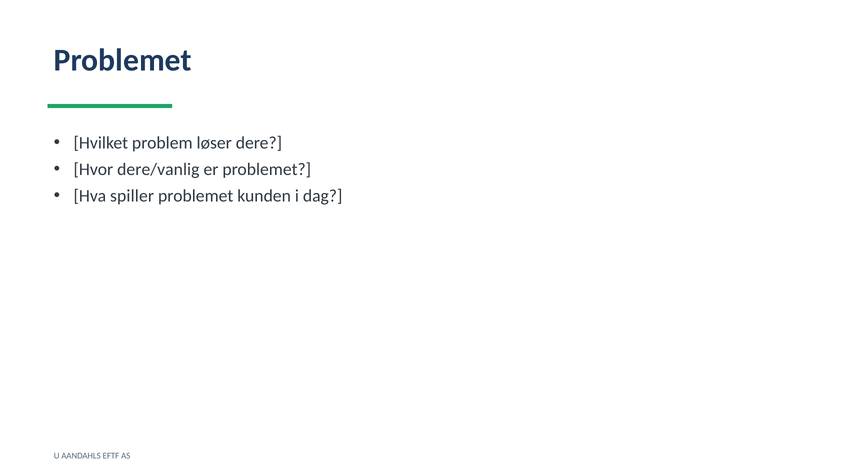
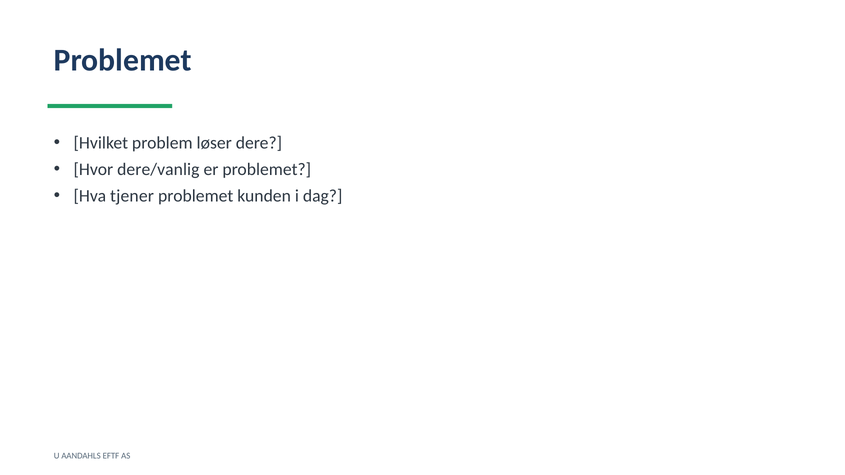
spiller: spiller -> tjener
